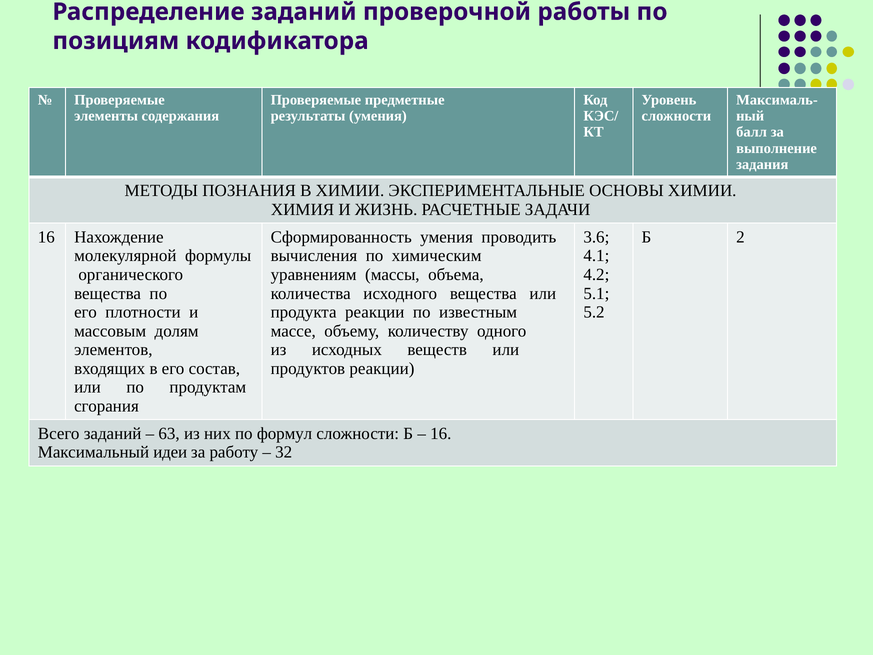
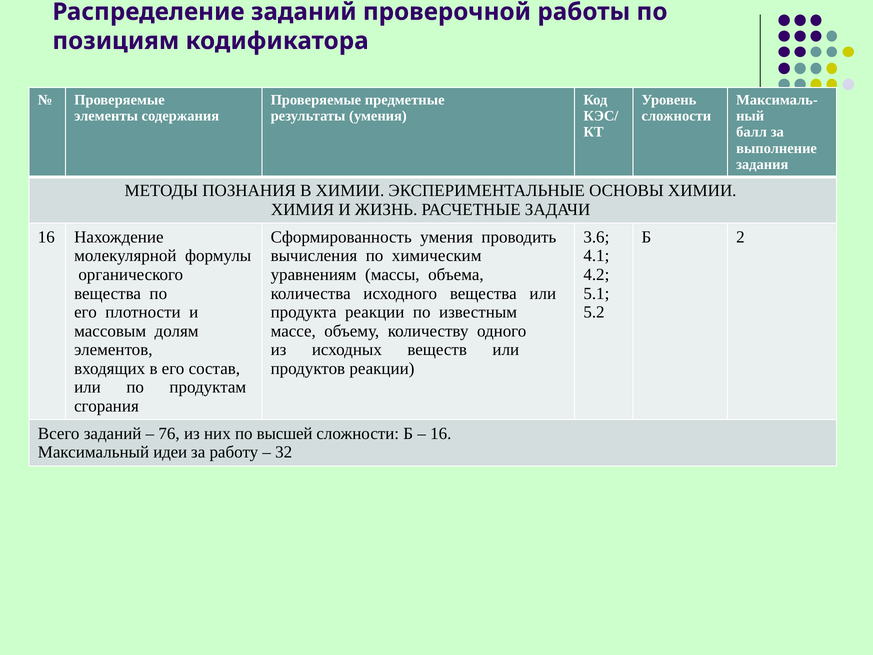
63: 63 -> 76
формул: формул -> высшей
